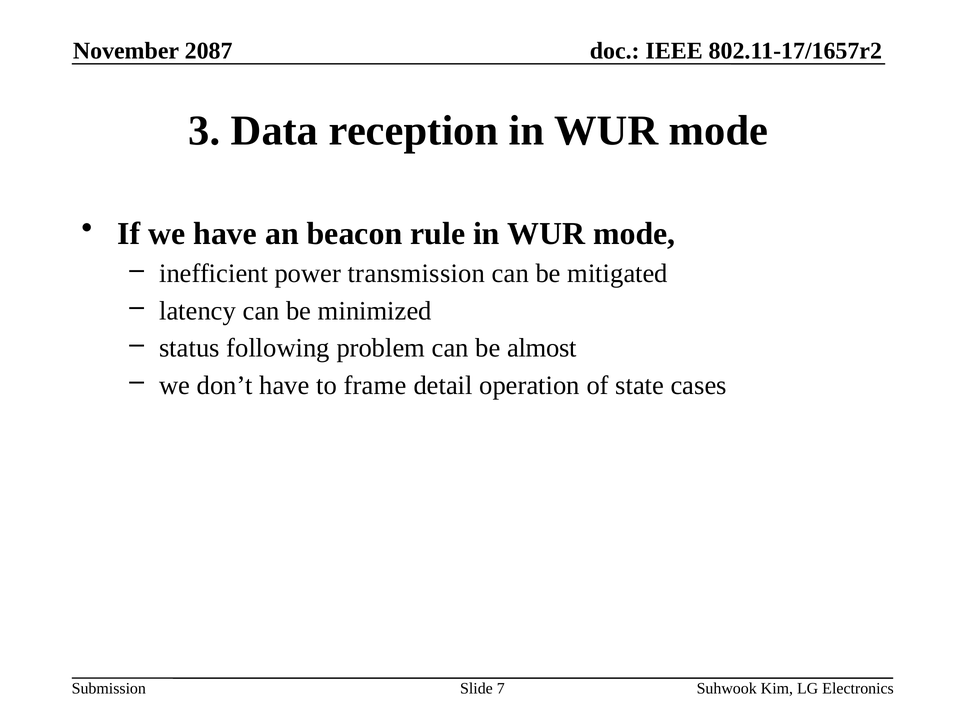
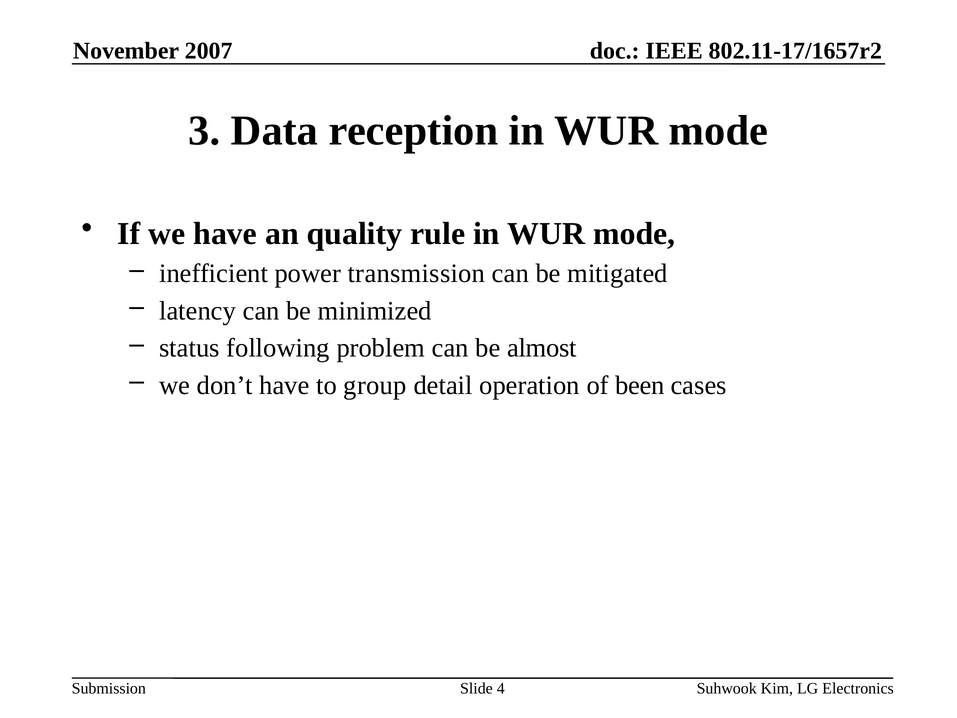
2087: 2087 -> 2007
beacon: beacon -> quality
frame: frame -> group
state: state -> been
7: 7 -> 4
